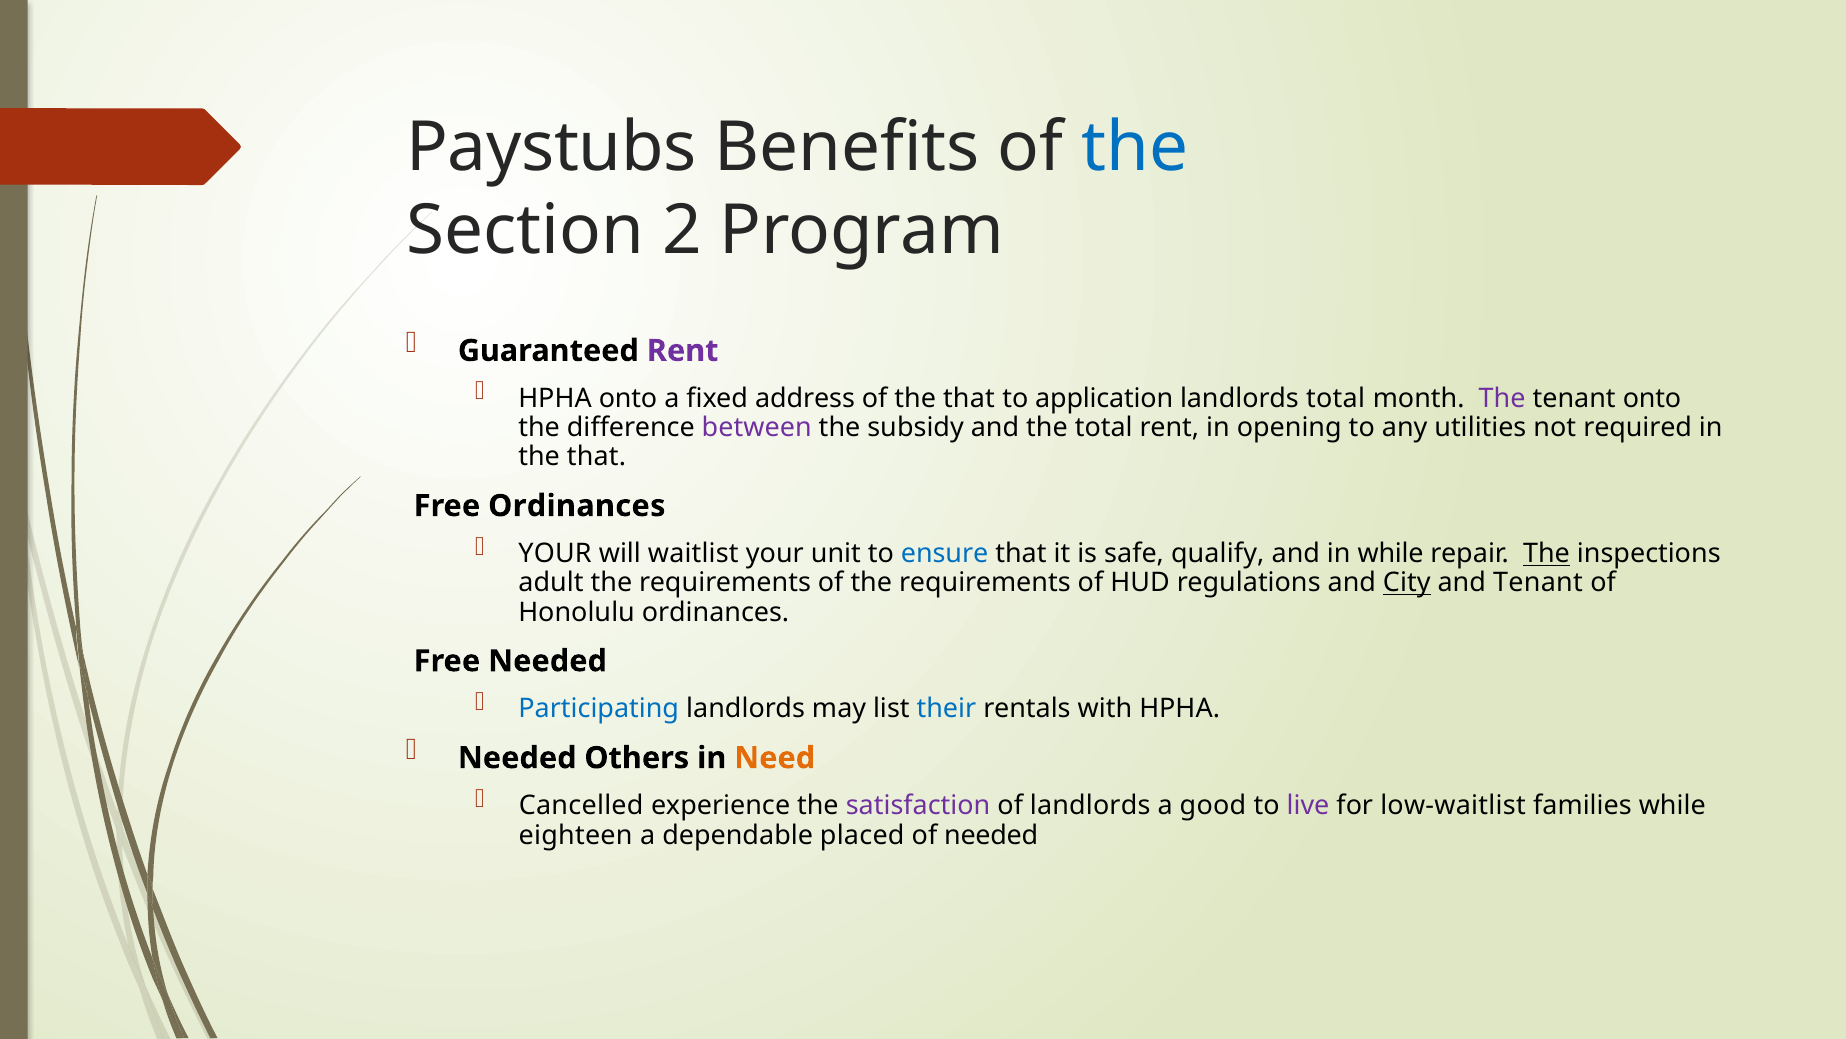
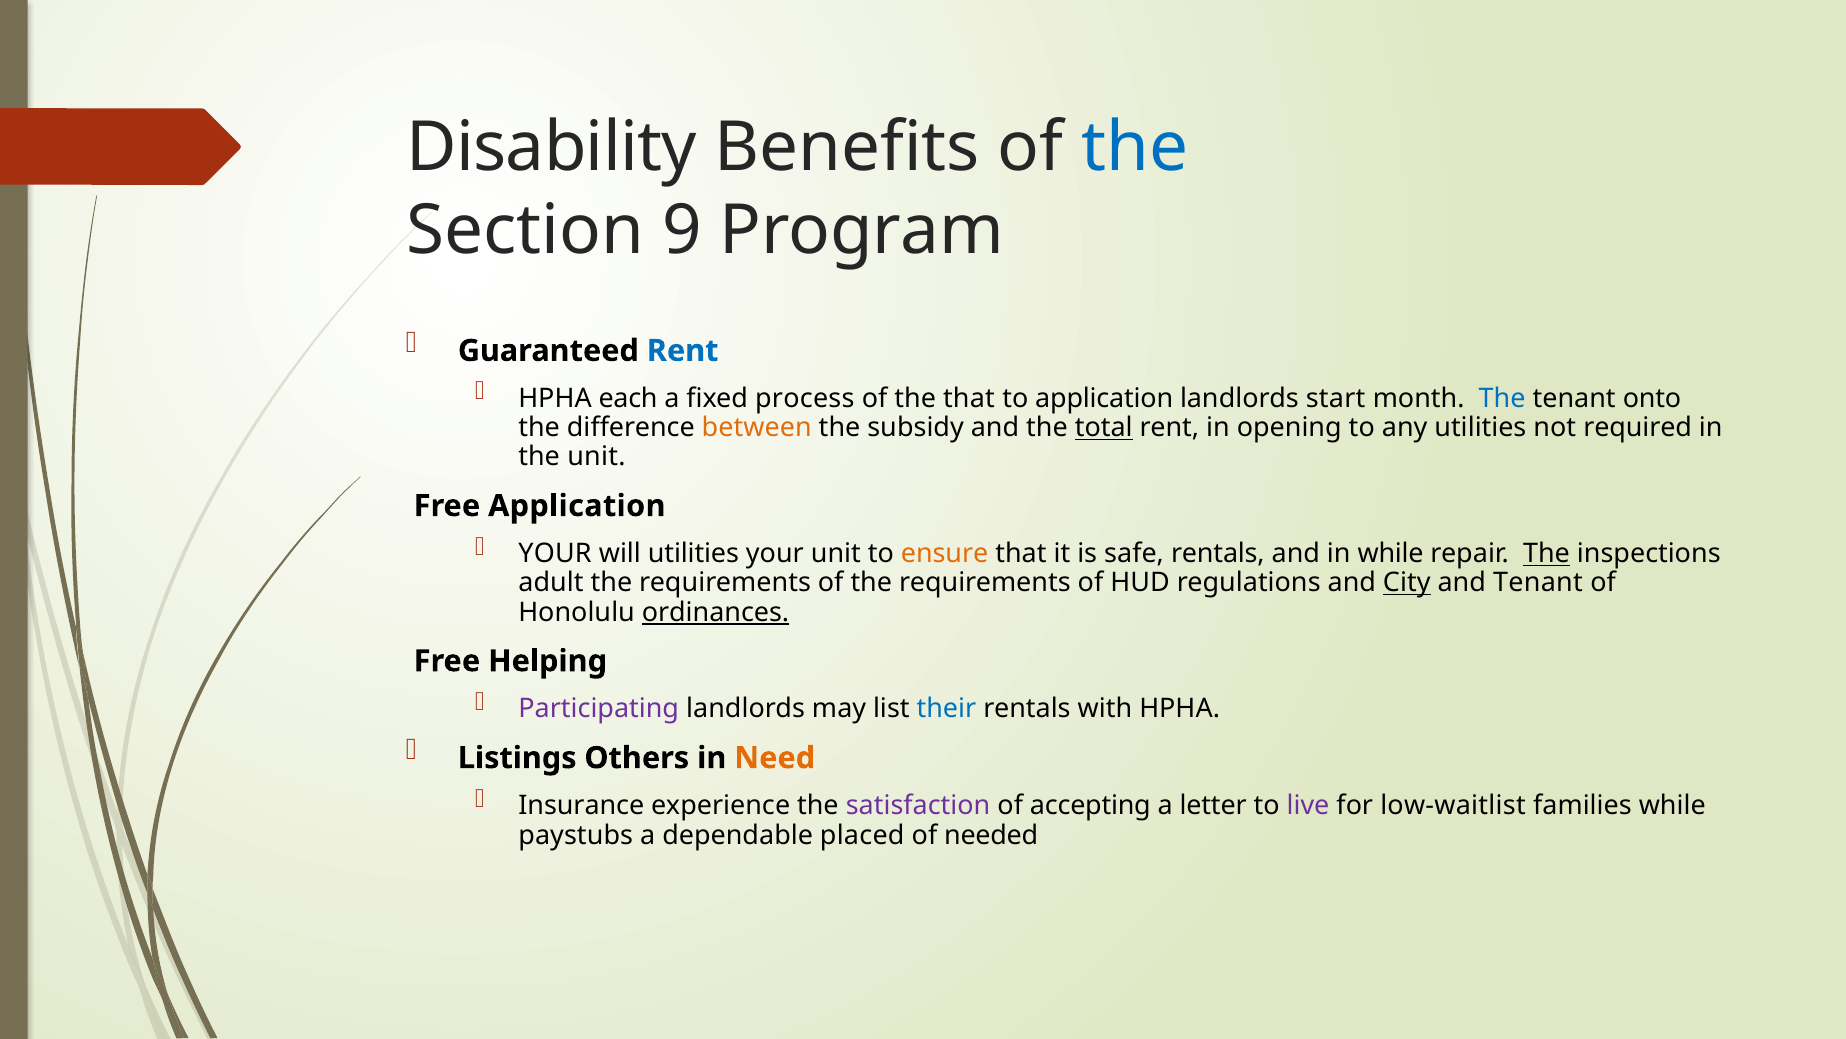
Paystubs: Paystubs -> Disability
2: 2 -> 9
Rent at (683, 351) colour: purple -> blue
HPHA onto: onto -> each
address: address -> process
landlords total: total -> start
The at (1502, 399) colour: purple -> blue
between colour: purple -> orange
total at (1104, 428) underline: none -> present
that at (596, 457): that -> unit
Free Ordinances: Ordinances -> Application
will waitlist: waitlist -> utilities
ensure colour: blue -> orange
safe qualify: qualify -> rentals
ordinances at (715, 612) underline: none -> present
Free Needed: Needed -> Helping
Participating colour: blue -> purple
Needed at (517, 758): Needed -> Listings
Cancelled: Cancelled -> Insurance
of landlords: landlords -> accepting
good: good -> letter
eighteen: eighteen -> paystubs
